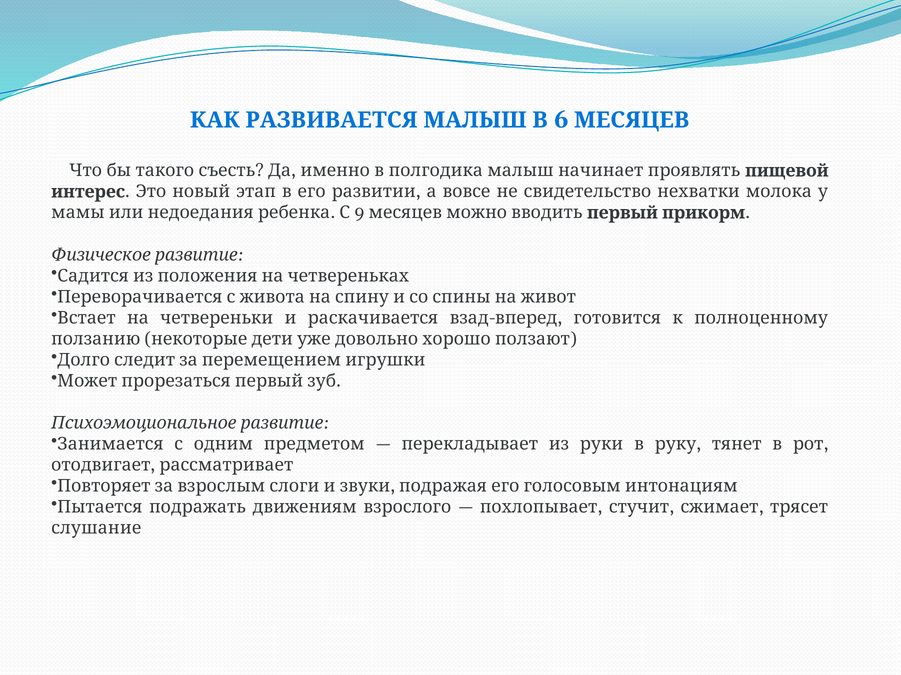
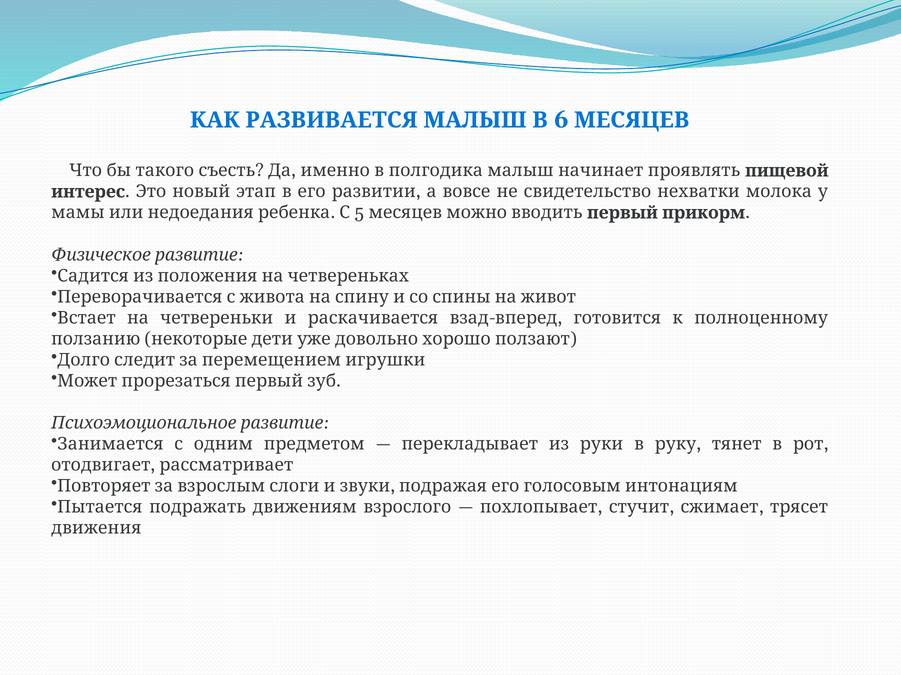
9: 9 -> 5
слушание: слушание -> движения
